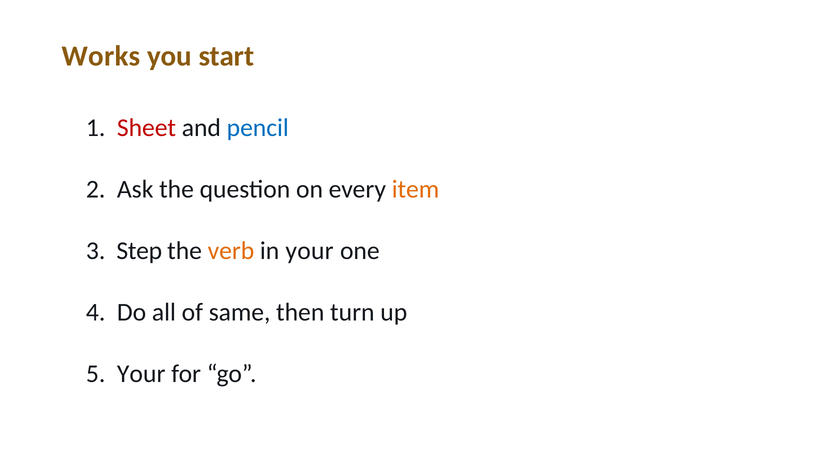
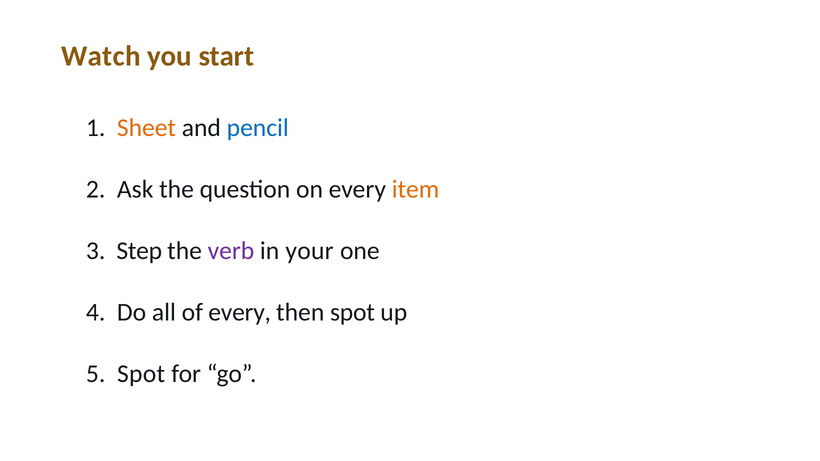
Works: Works -> Watch
Sheet colour: red -> orange
verb colour: orange -> purple
of same: same -> every
then turn: turn -> spot
5 Your: Your -> Spot
